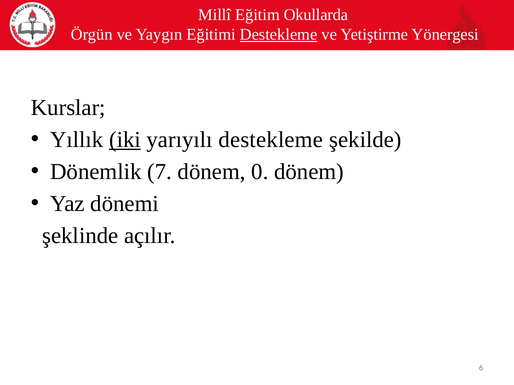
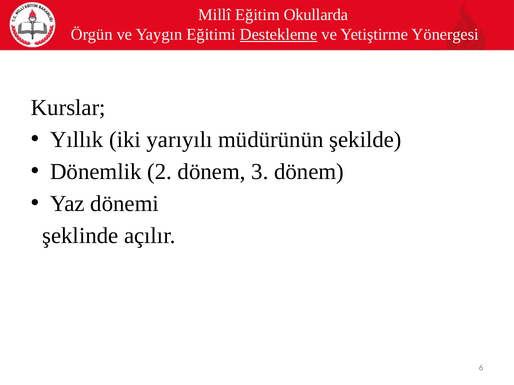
iki underline: present -> none
yarıyılı destekleme: destekleme -> müdürünün
7: 7 -> 2
0: 0 -> 3
